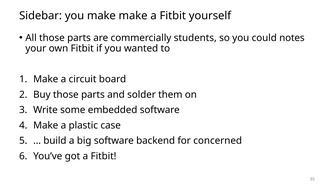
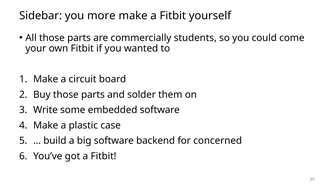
you make: make -> more
notes: notes -> come
